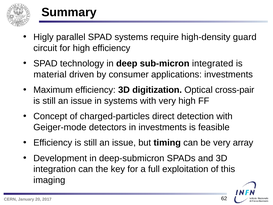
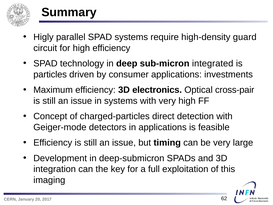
material: material -> particles
digitization: digitization -> electronics
in investments: investments -> applications
array: array -> large
